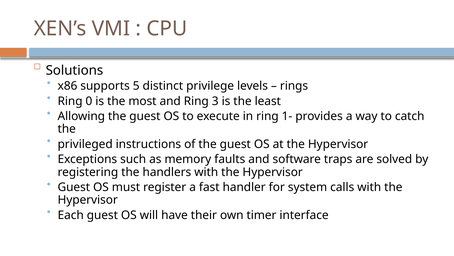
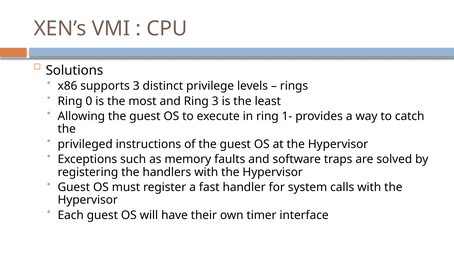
supports 5: 5 -> 3
